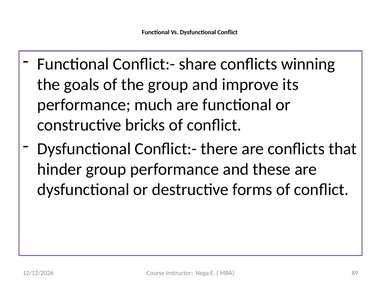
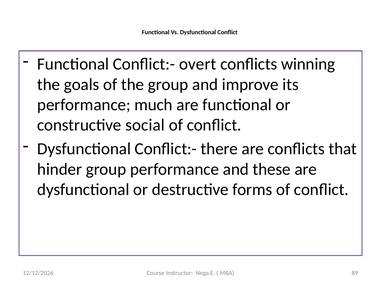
share: share -> overt
bricks: bricks -> social
